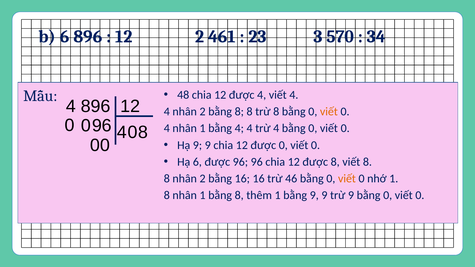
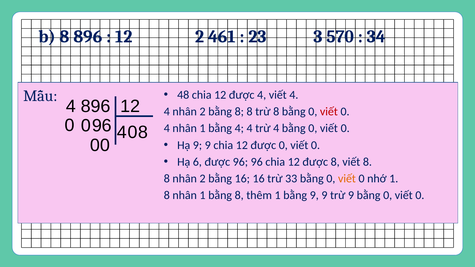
b 6: 6 -> 8
viết at (329, 112) colour: orange -> red
46: 46 -> 33
